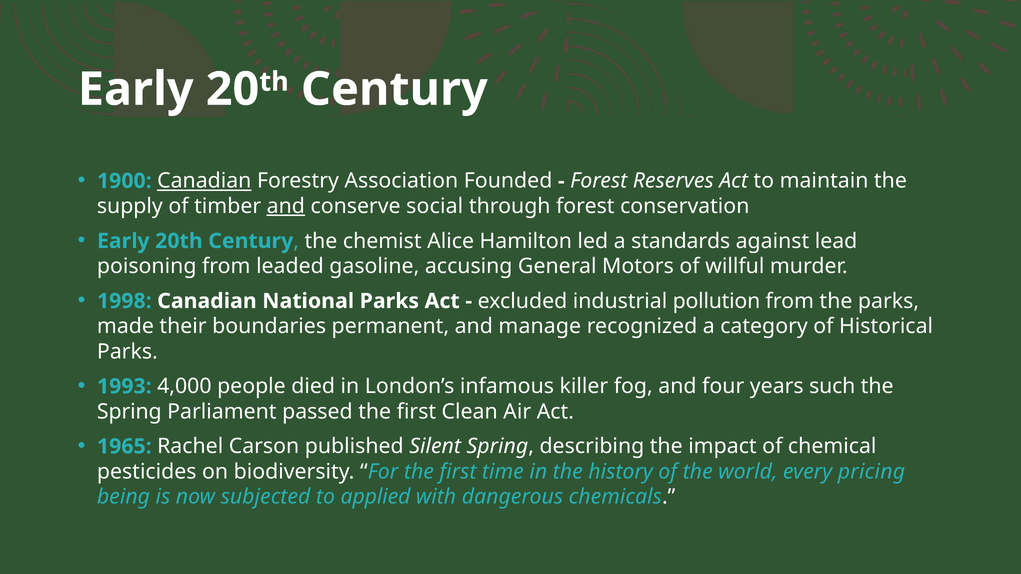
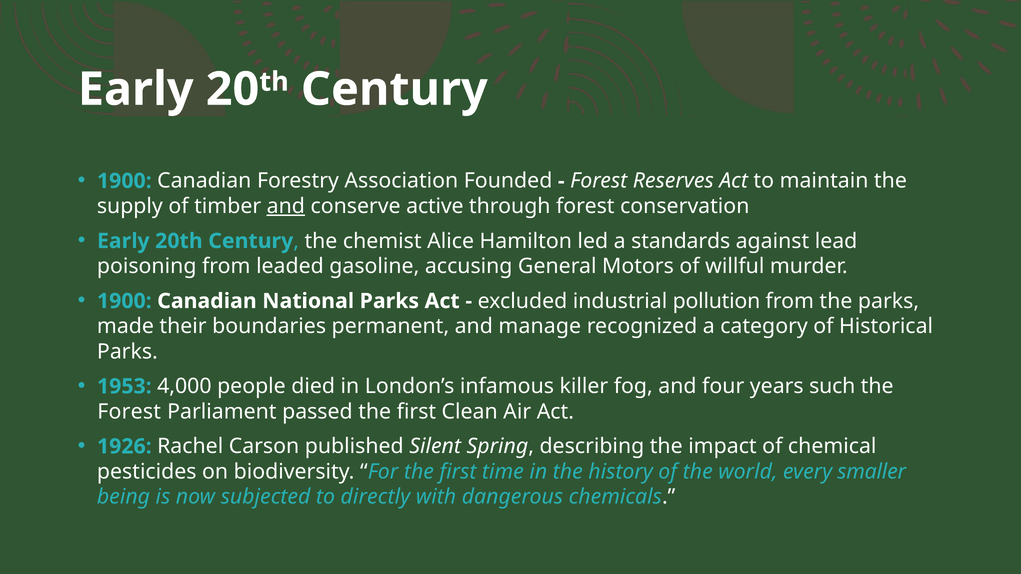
Canadian at (204, 181) underline: present -> none
social: social -> active
1998 at (124, 301): 1998 -> 1900
1993: 1993 -> 1953
Spring at (129, 412): Spring -> Forest
1965: 1965 -> 1926
pricing: pricing -> smaller
applied: applied -> directly
